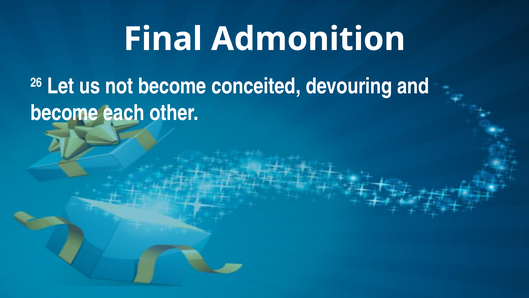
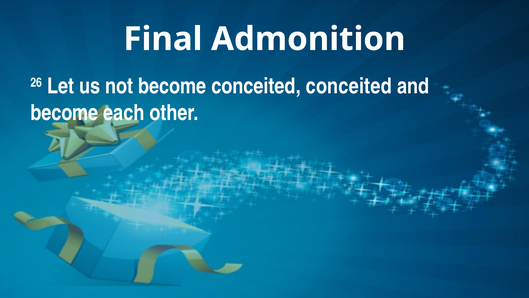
conceited devouring: devouring -> conceited
